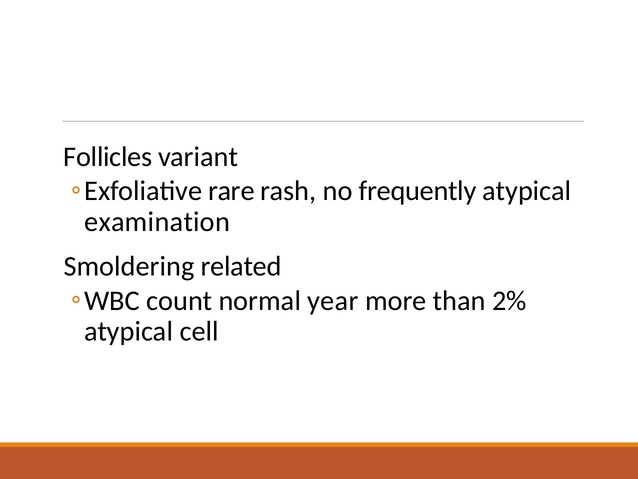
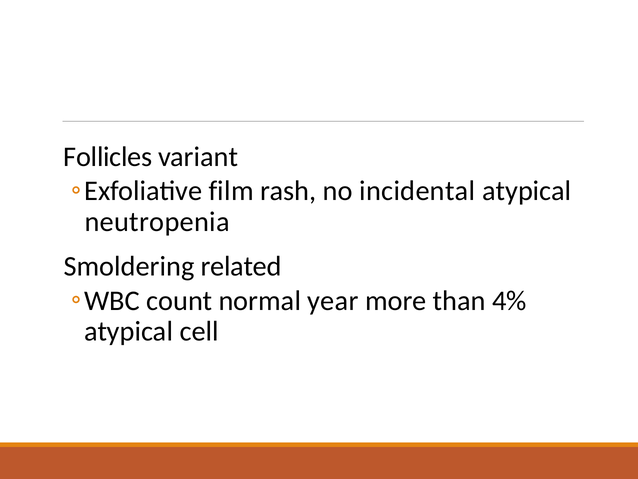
rare: rare -> film
frequently: frequently -> incidental
examination: examination -> neutropenia
2%: 2% -> 4%
